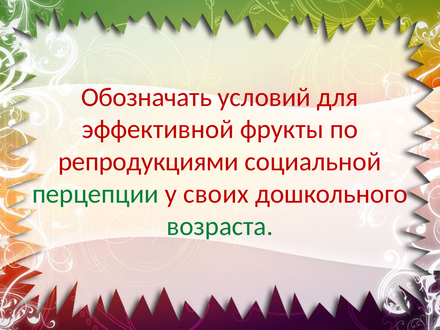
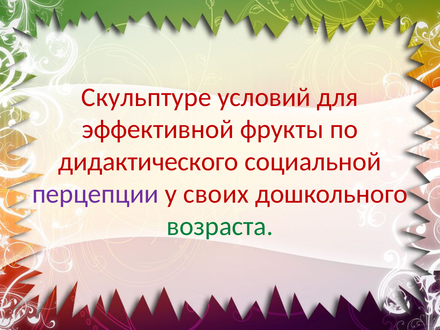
Обозначать: Обозначать -> Скульптуре
репродукциями: репродукциями -> дидактического
перцепции colour: green -> purple
